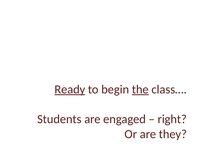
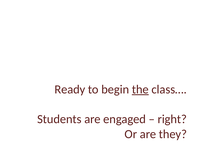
Ready underline: present -> none
